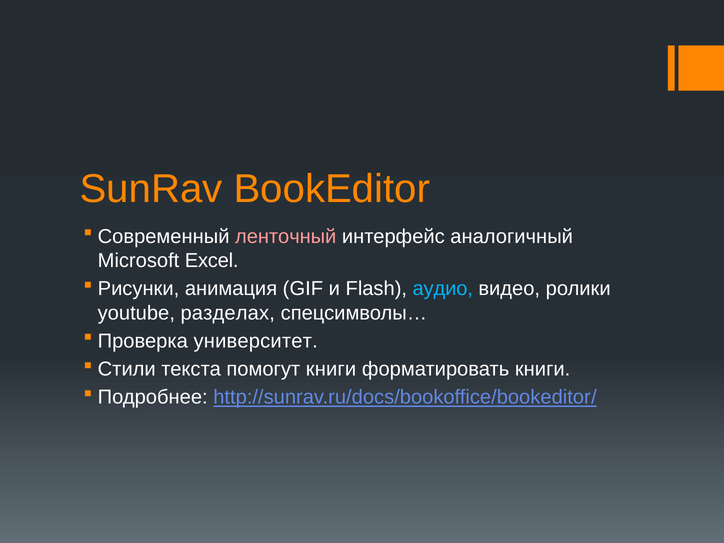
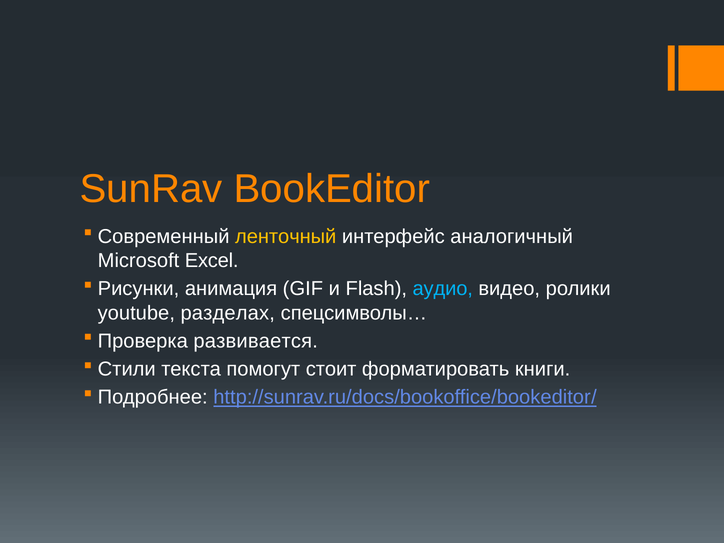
ленточный colour: pink -> yellow
университет: университет -> развивается
помогут книги: книги -> стоит
